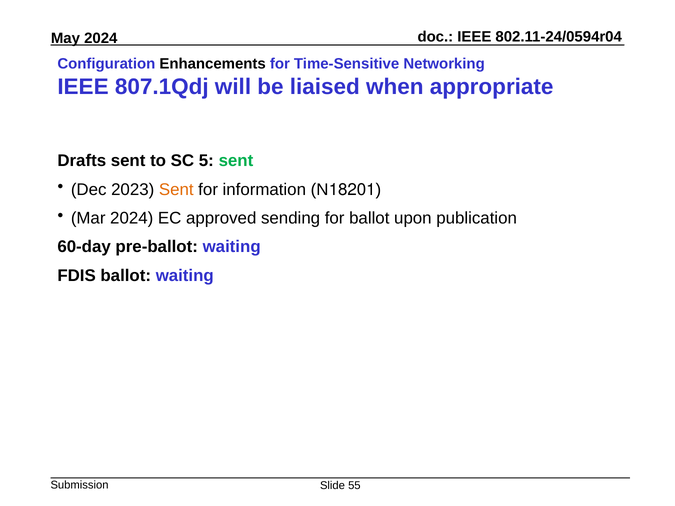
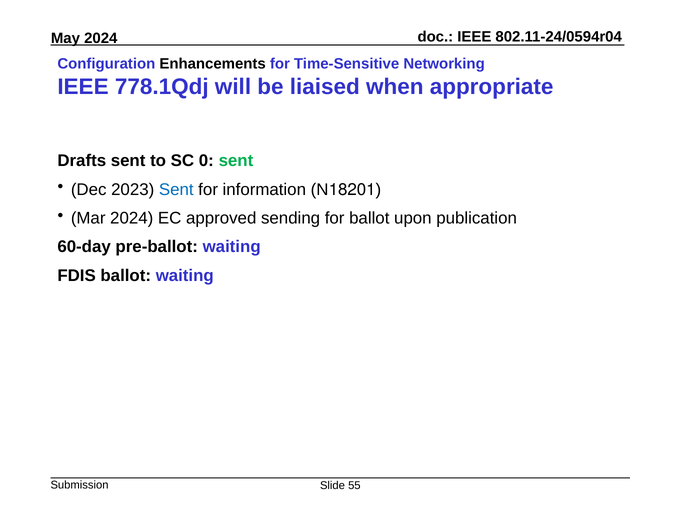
807.1Qdj: 807.1Qdj -> 778.1Qdj
5: 5 -> 0
Sent at (176, 190) colour: orange -> blue
